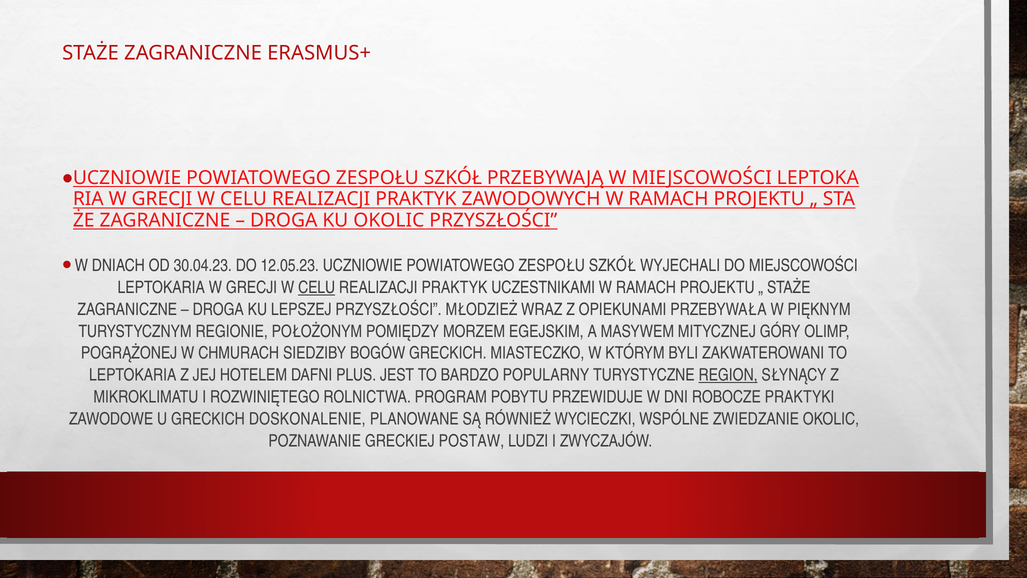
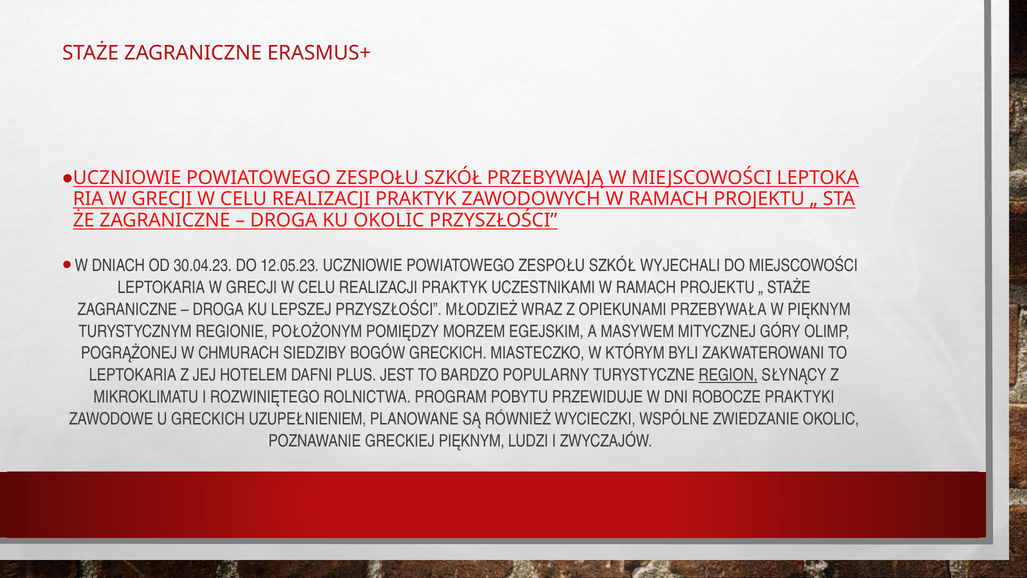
CELU at (317, 287) underline: present -> none
DOSKONALENIE: DOSKONALENIE -> UZUPEŁNIENIEM
GRECKIEJ POSTAW: POSTAW -> PIĘKNYM
